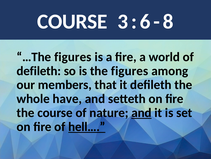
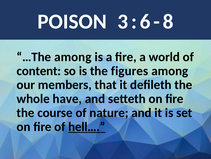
COURSE at (72, 21): COURSE -> POISON
…The figures: figures -> among
defileth at (39, 71): defileth -> content
and at (141, 112) underline: present -> none
